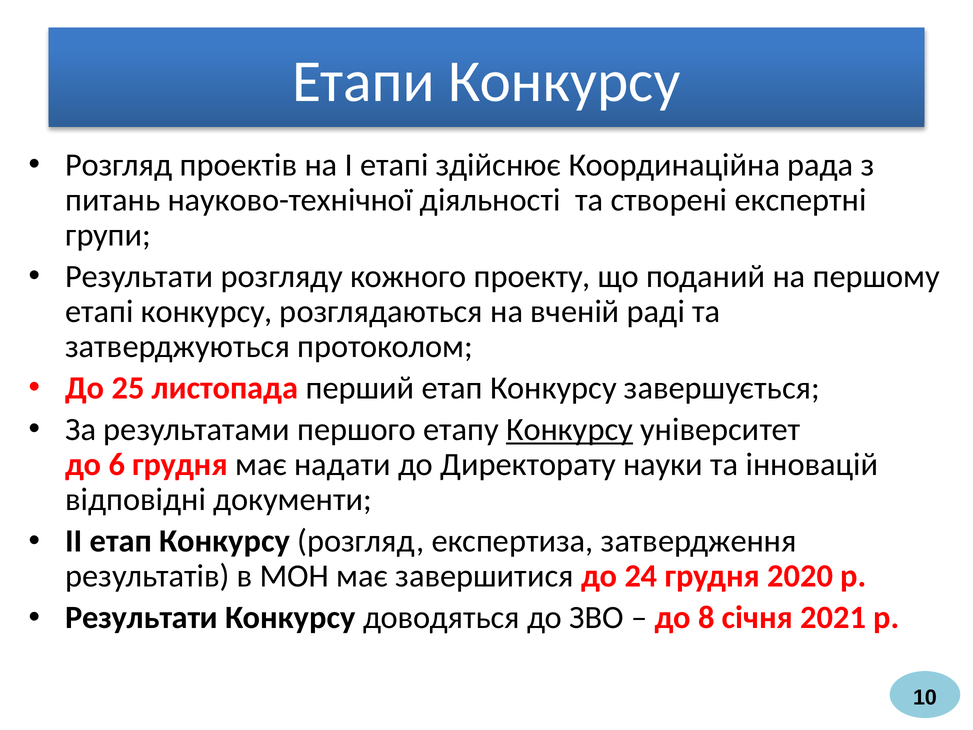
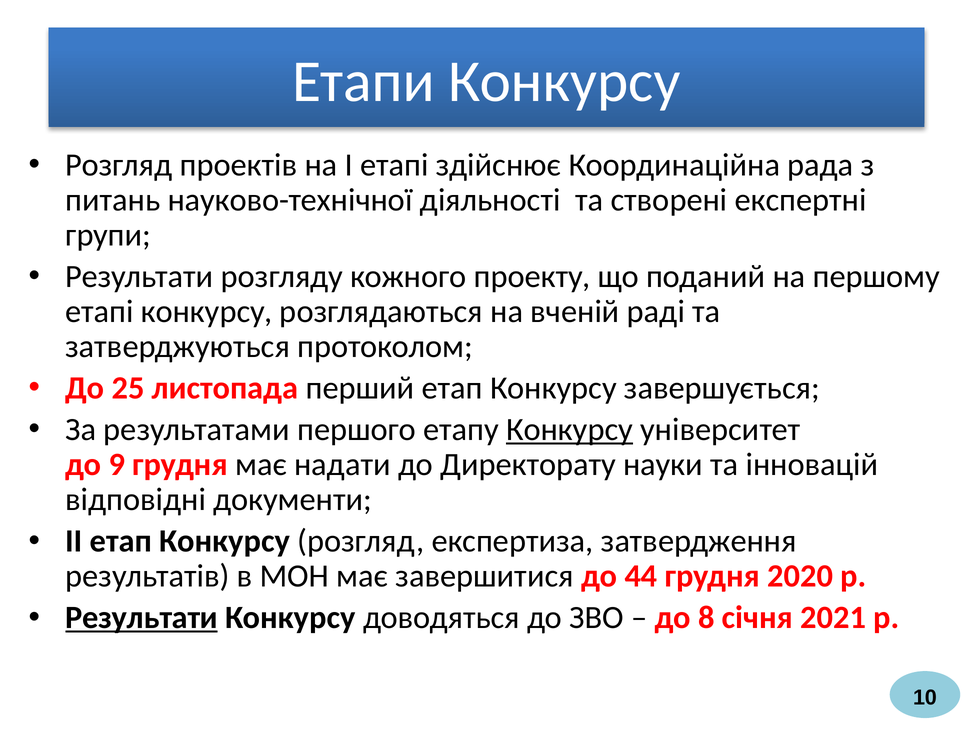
6: 6 -> 9
24: 24 -> 44
Результати at (142, 617) underline: none -> present
